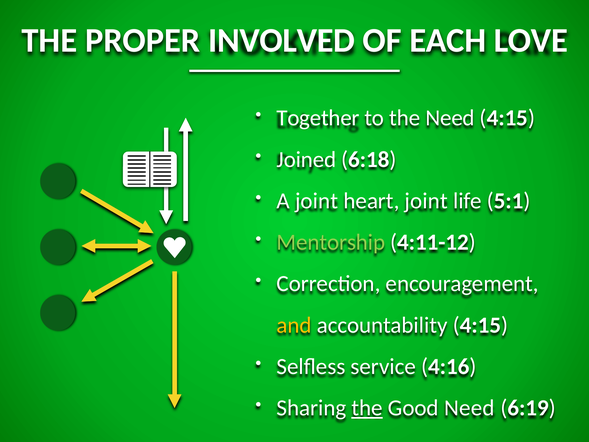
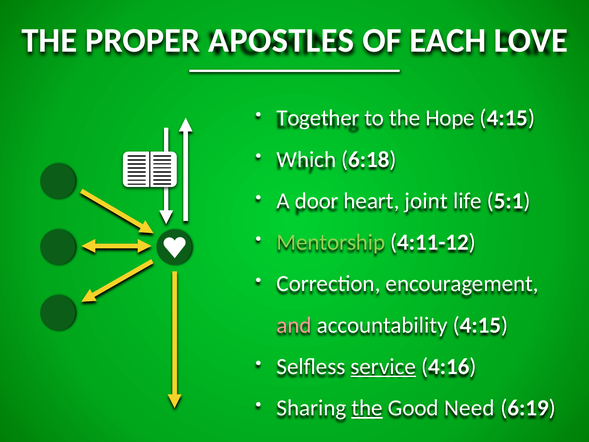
INVOLVED: INVOLVED -> APOSTLES
the Need: Need -> Hope
Joined: Joined -> Which
A joint: joint -> door
and colour: yellow -> pink
service underline: none -> present
